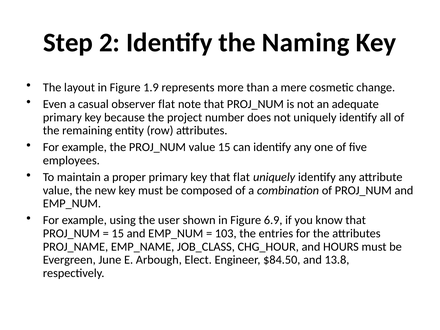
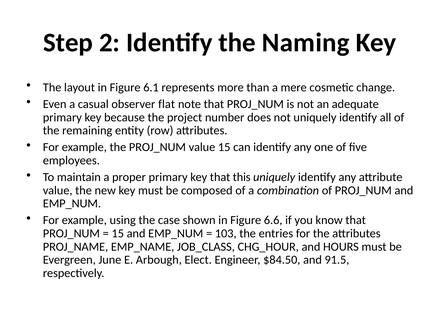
1.9: 1.9 -> 6.1
that flat: flat -> this
user: user -> case
6.9: 6.9 -> 6.6
13.8: 13.8 -> 91.5
